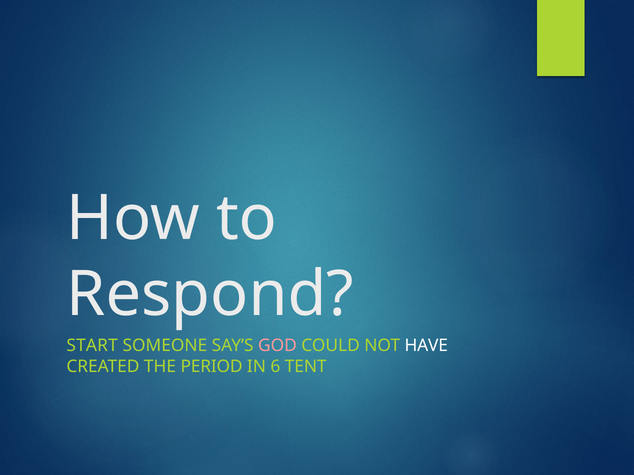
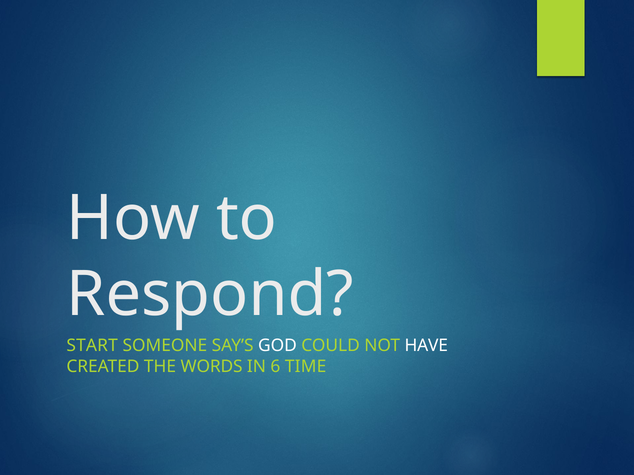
GOD colour: pink -> white
PERIOD: PERIOD -> WORDS
TENT: TENT -> TIME
